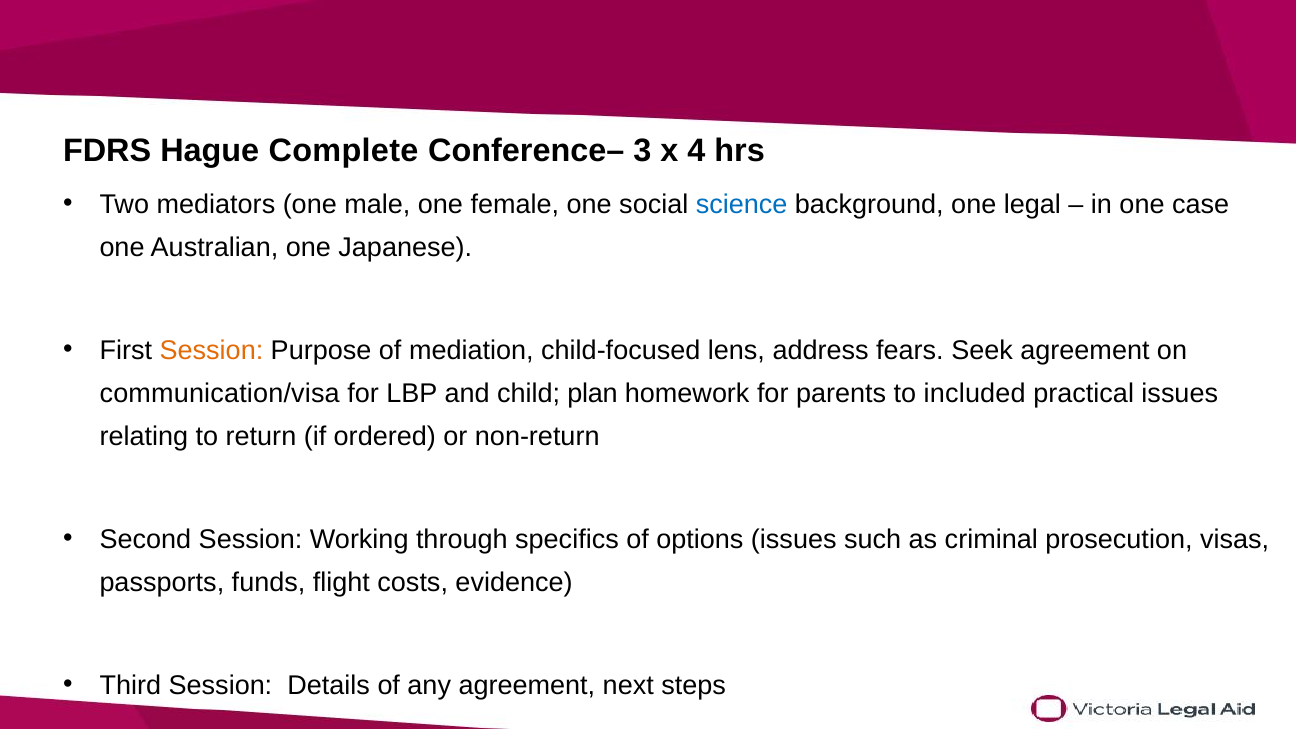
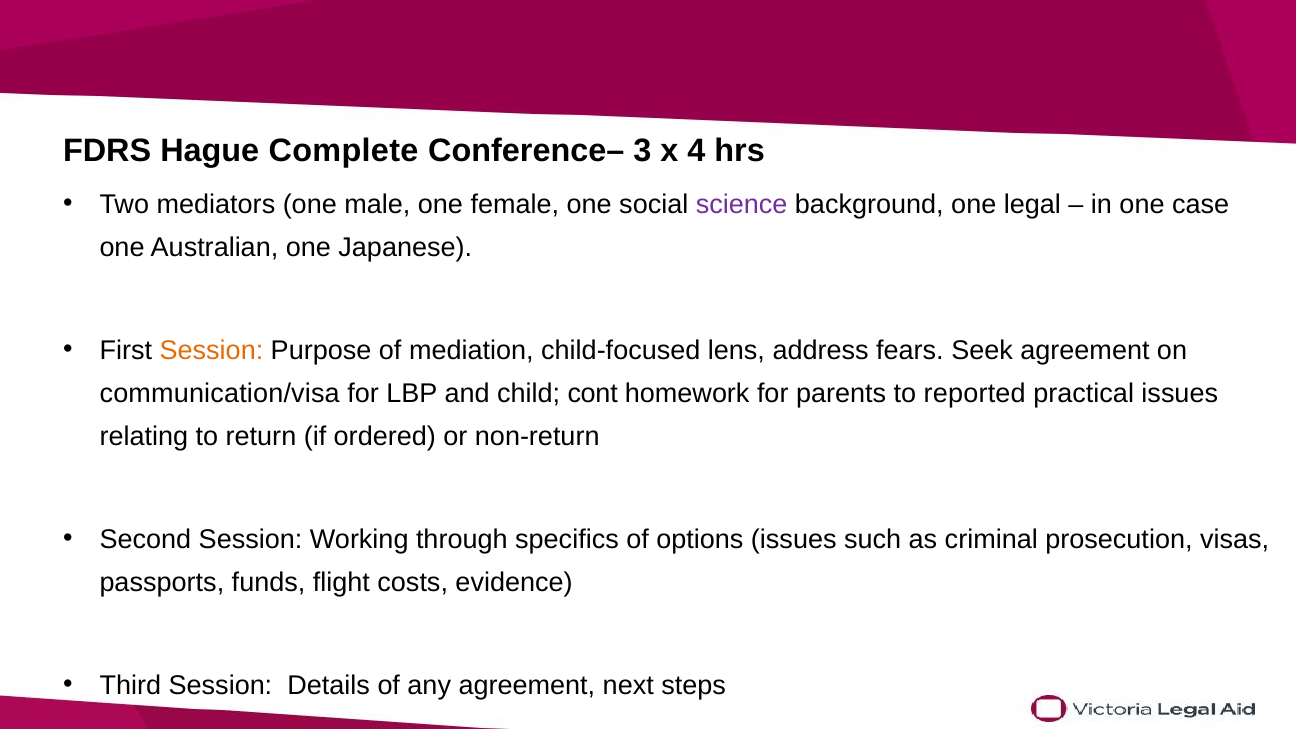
science colour: blue -> purple
plan: plan -> cont
included: included -> reported
